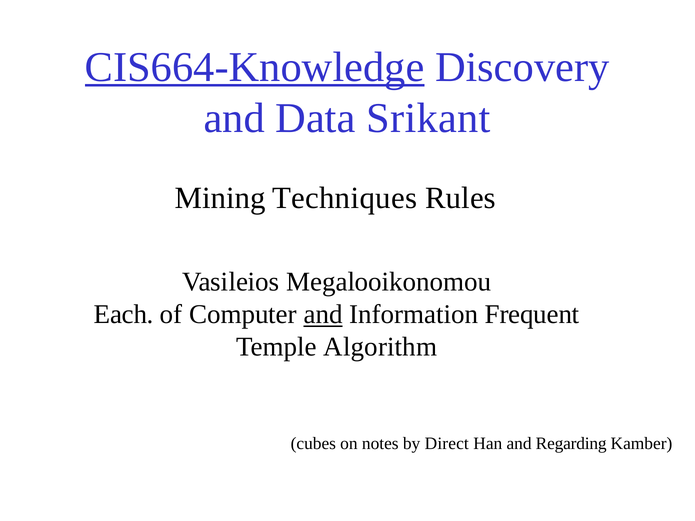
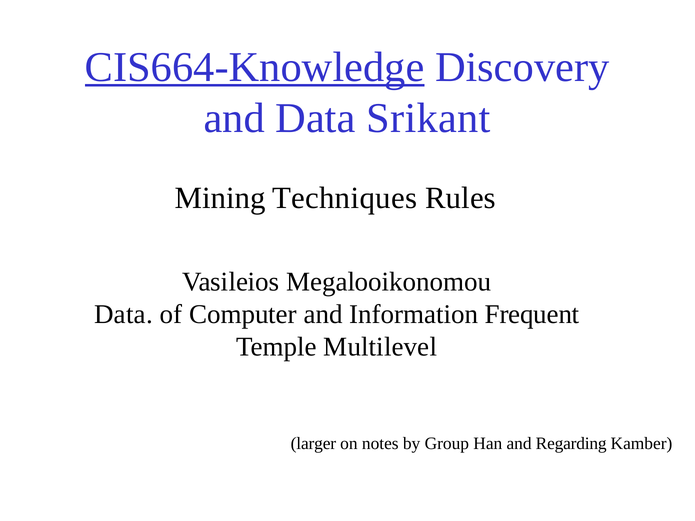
Each at (124, 315): Each -> Data
and at (323, 315) underline: present -> none
Algorithm: Algorithm -> Multilevel
cubes: cubes -> larger
Direct: Direct -> Group
